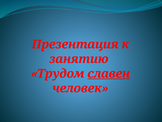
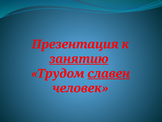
занятию underline: none -> present
